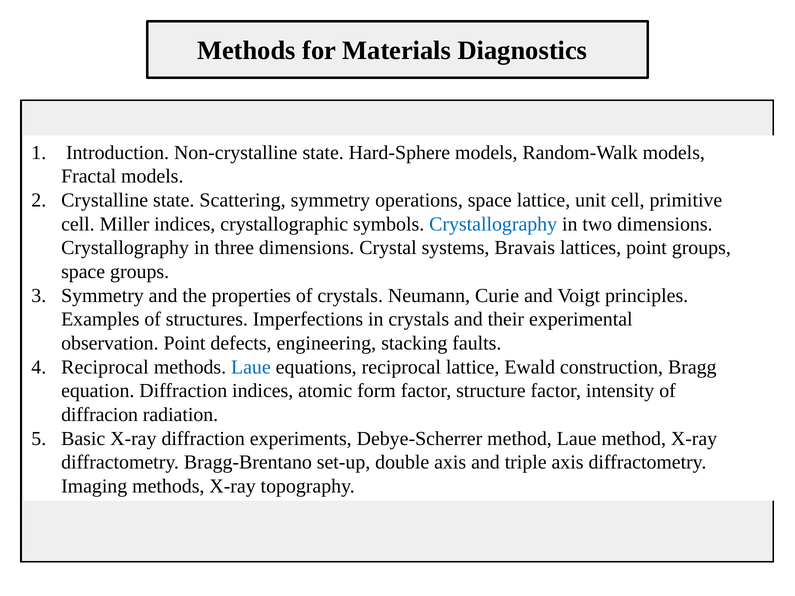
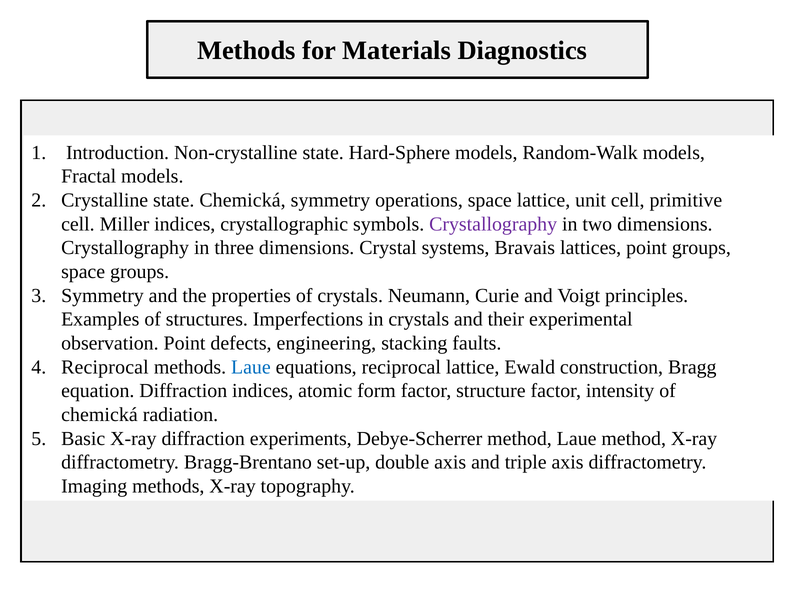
state Scattering: Scattering -> Chemická
Crystallography at (493, 224) colour: blue -> purple
diffracion at (100, 415): diffracion -> chemická
